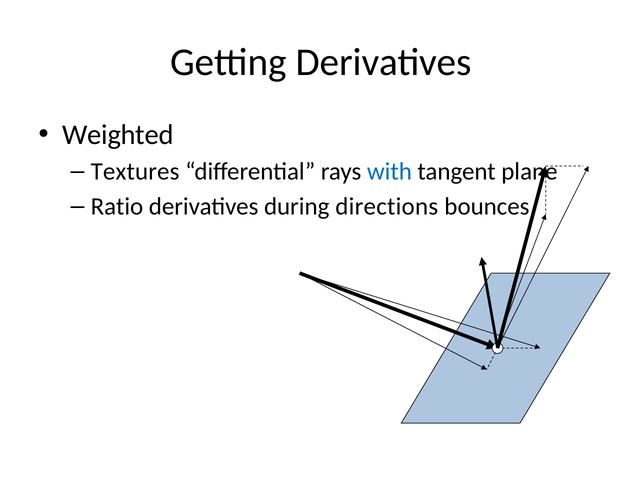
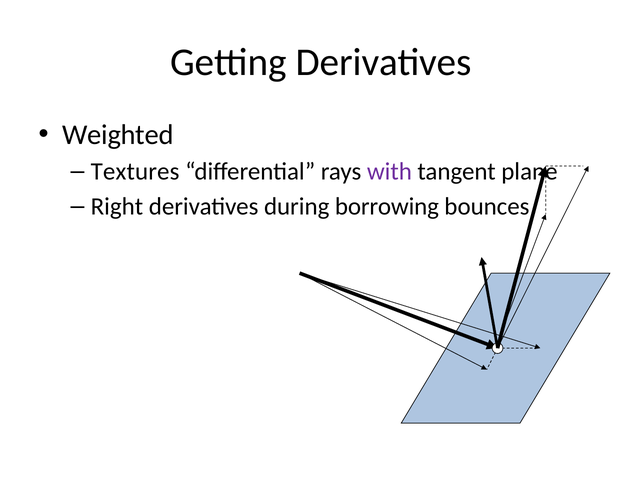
with colour: blue -> purple
Ratio: Ratio -> Right
directions: directions -> borrowing
